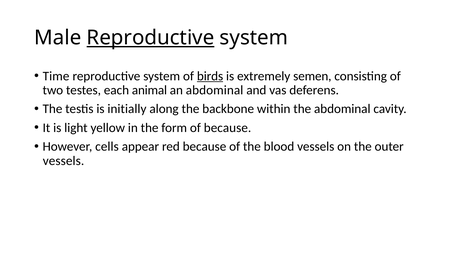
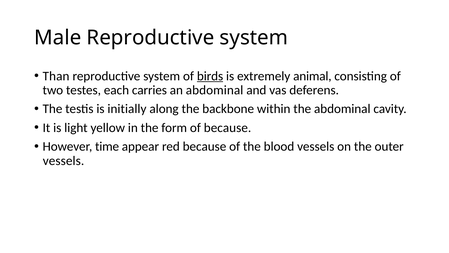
Reproductive at (150, 38) underline: present -> none
Time: Time -> Than
semen: semen -> animal
animal: animal -> carries
cells: cells -> time
